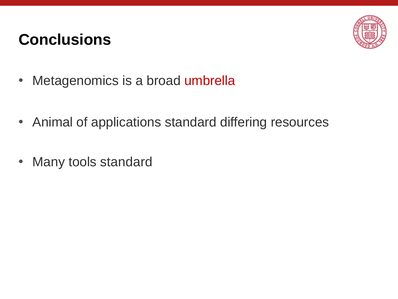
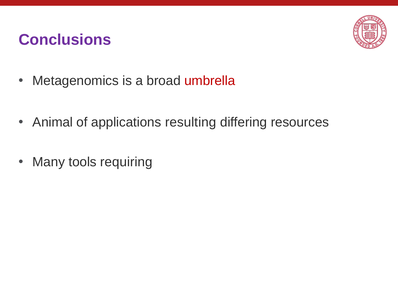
Conclusions colour: black -> purple
applications standard: standard -> resulting
tools standard: standard -> requiring
